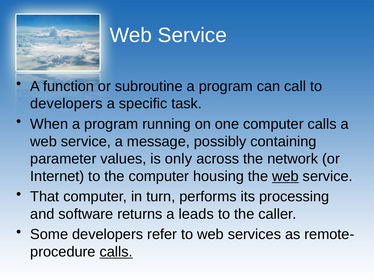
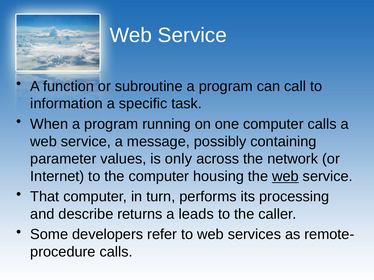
developers at (66, 104): developers -> information
software: software -> describe
calls at (116, 252) underline: present -> none
